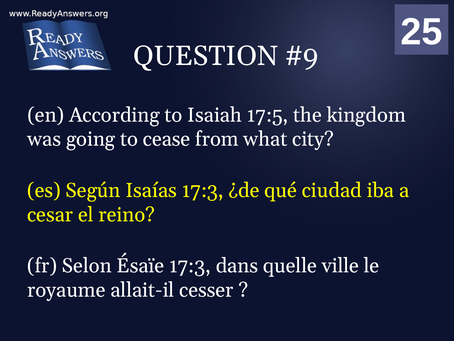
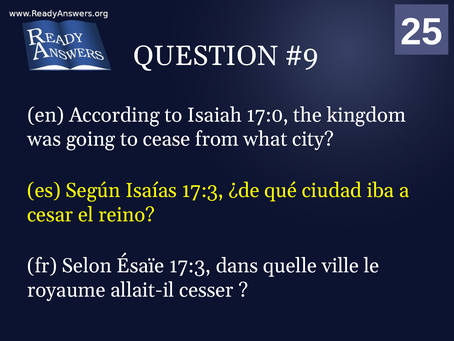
17:5: 17:5 -> 17:0
